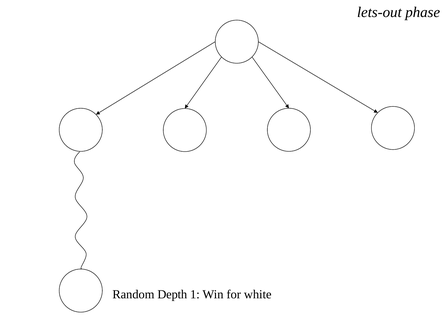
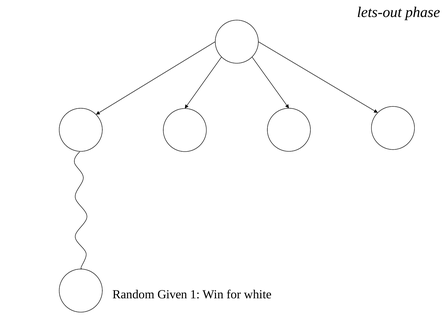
Depth: Depth -> Given
